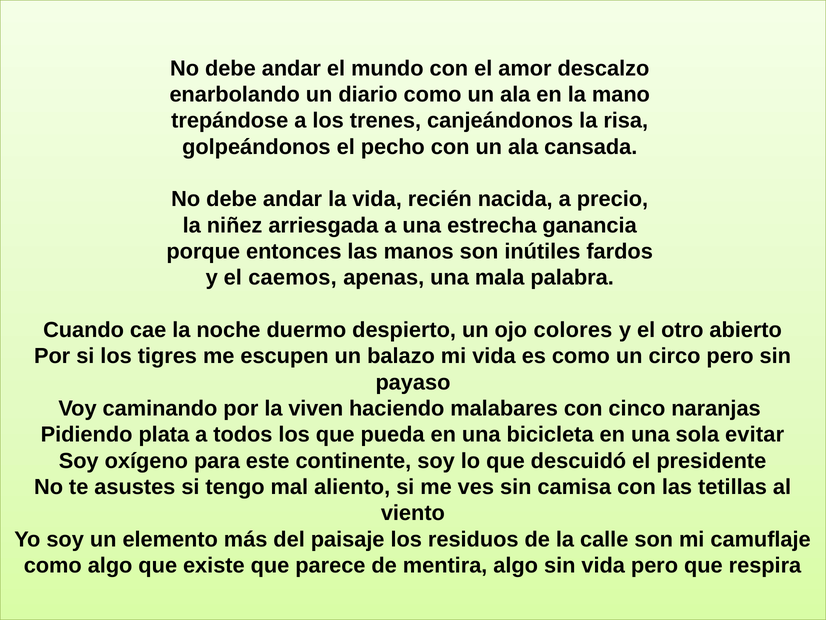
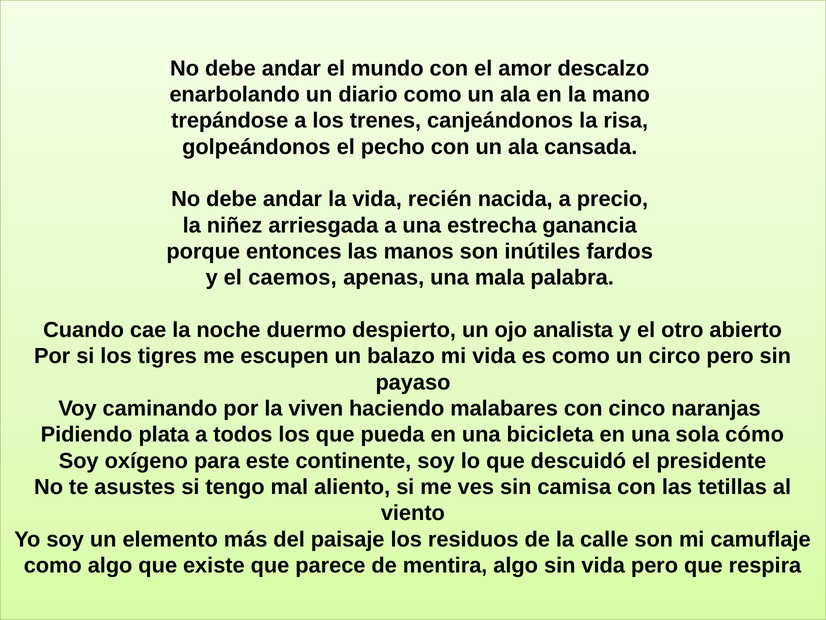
colores: colores -> analista
evitar: evitar -> cómo
